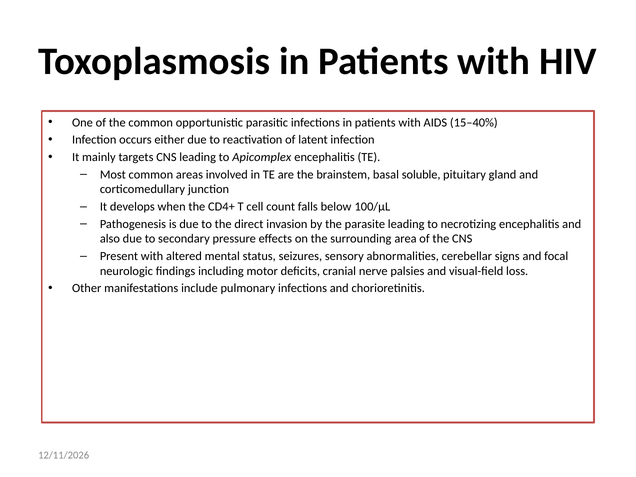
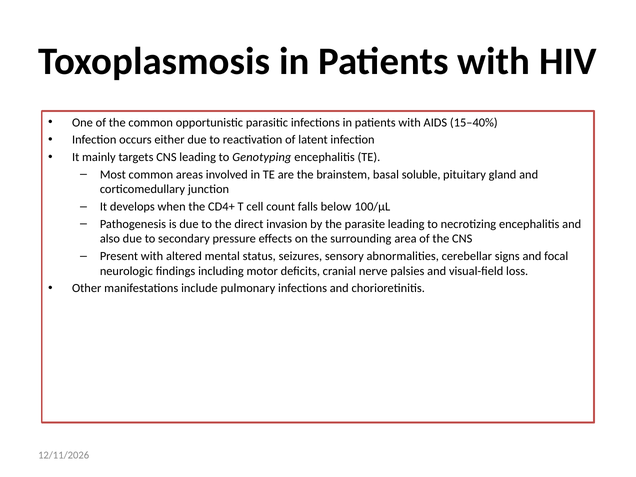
Apicomplex: Apicomplex -> Genotyping
